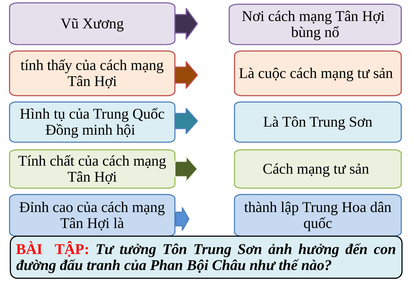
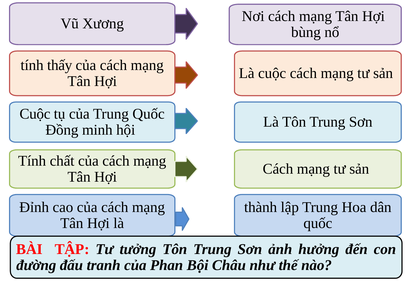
Hình at (35, 114): Hình -> Cuộc
